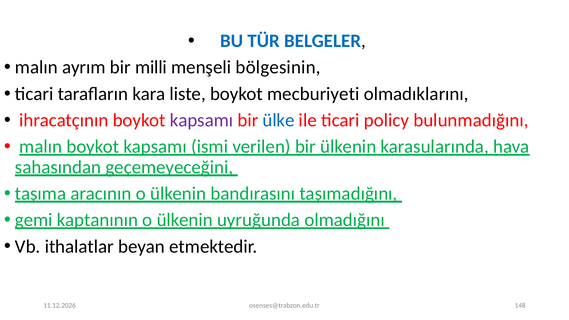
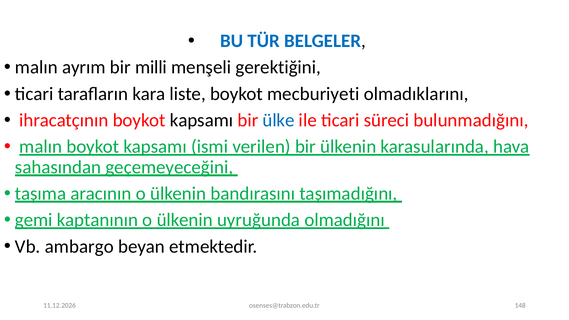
bölgesinin: bölgesinin -> gerektiğini
kapsamı at (201, 120) colour: purple -> black
policy: policy -> süreci
ithalatlar: ithalatlar -> ambargo
